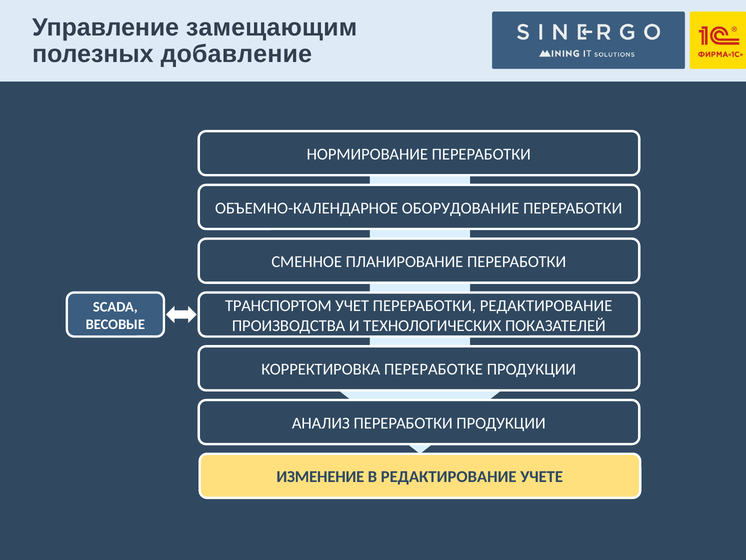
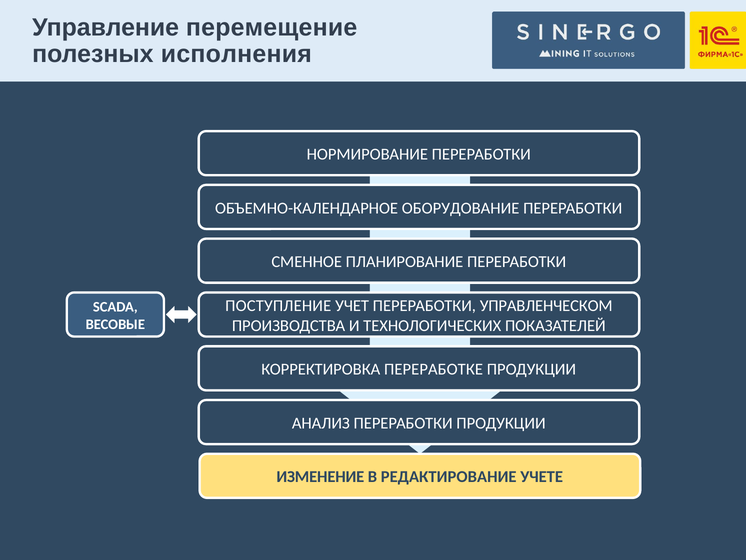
замещающим: замещающим -> перемещение
добавление: добавление -> исполнения
ТРАНСПОРТОМ: ТРАНСПОРТОМ -> ПОСТУПЛЕНИЕ
ПЕРЕРАБОТКИ РЕДАКТИРОВАНИЕ: РЕДАКТИРОВАНИЕ -> УПРАВЛЕНЧЕСКОМ
